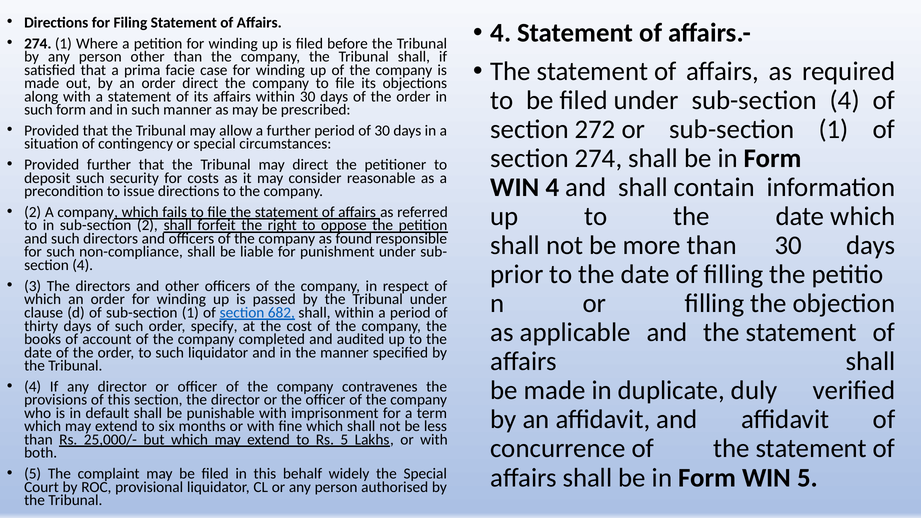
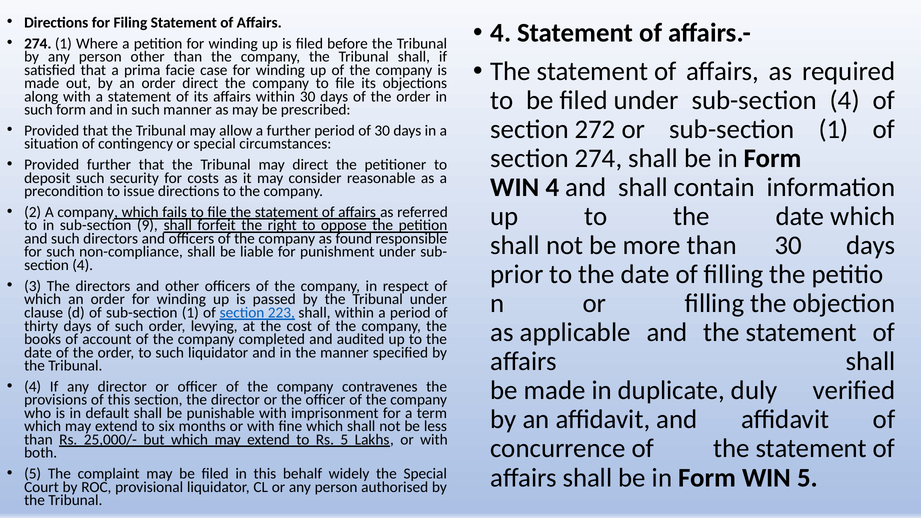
sub-section 2: 2 -> 9
682: 682 -> 223
specify: specify -> levying
